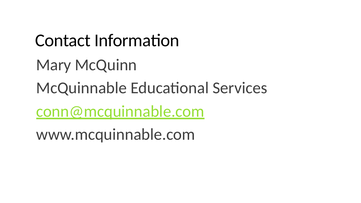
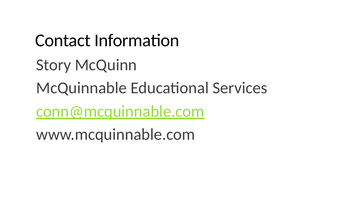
Mary: Mary -> Story
